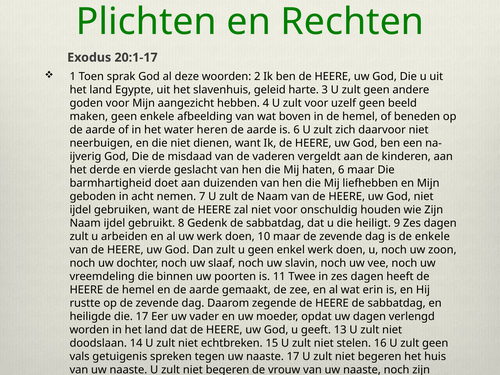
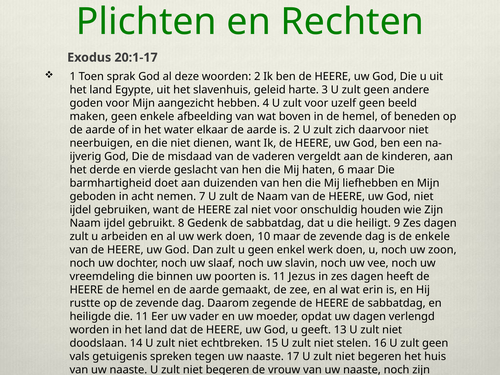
heren: heren -> elkaar
is 6: 6 -> 2
Twee: Twee -> Jezus
die 17: 17 -> 11
